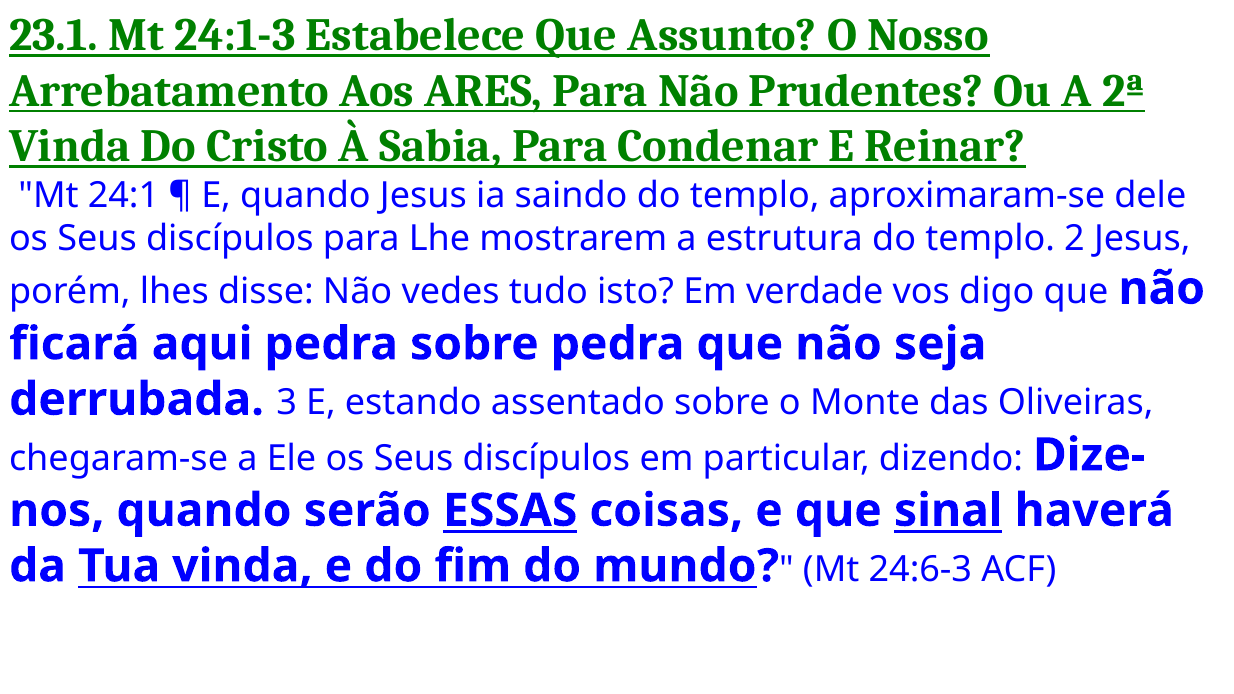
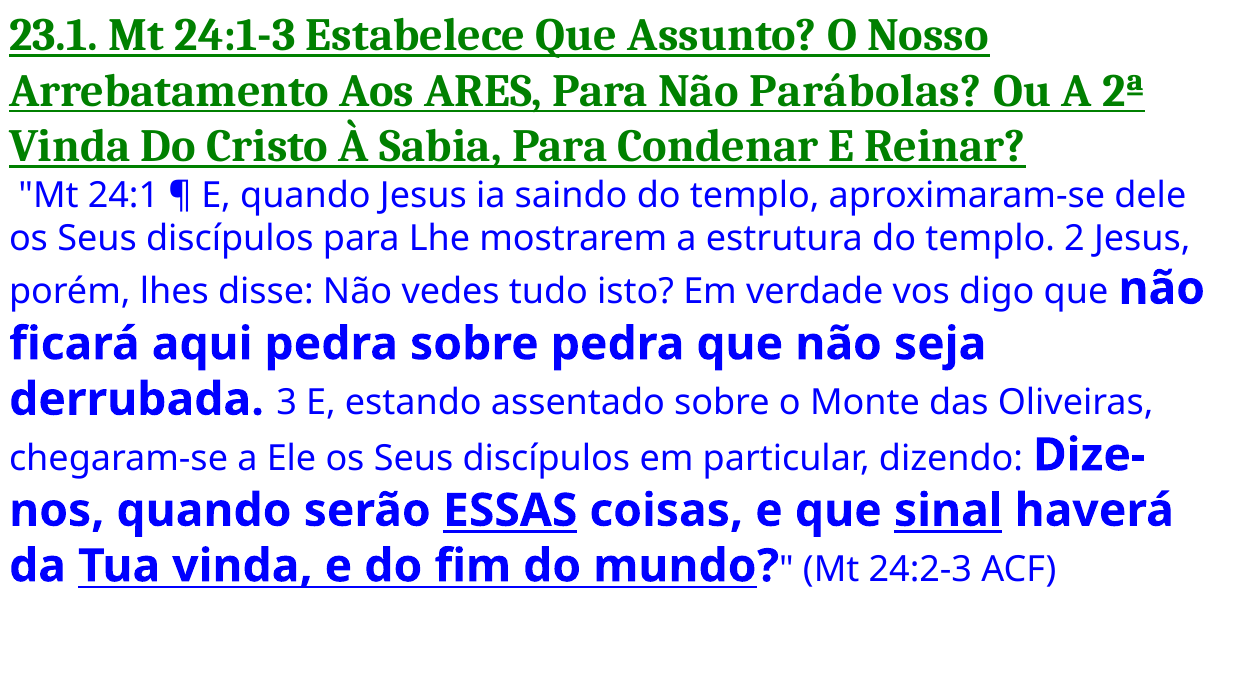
Prudentes: Prudentes -> Parábolas
24:6-3: 24:6-3 -> 24:2-3
